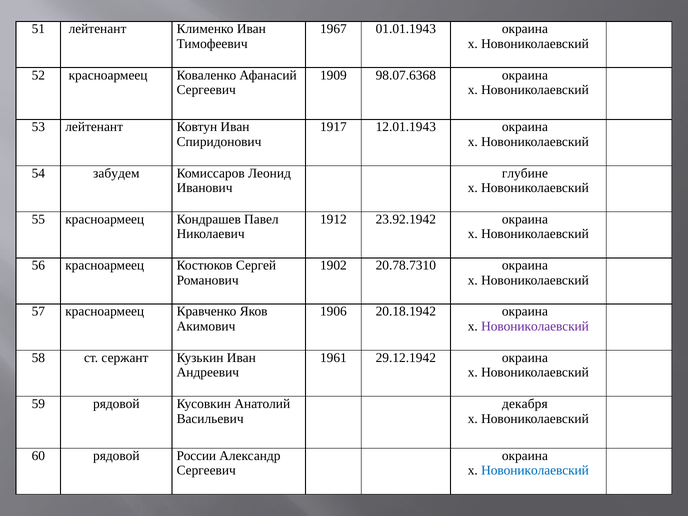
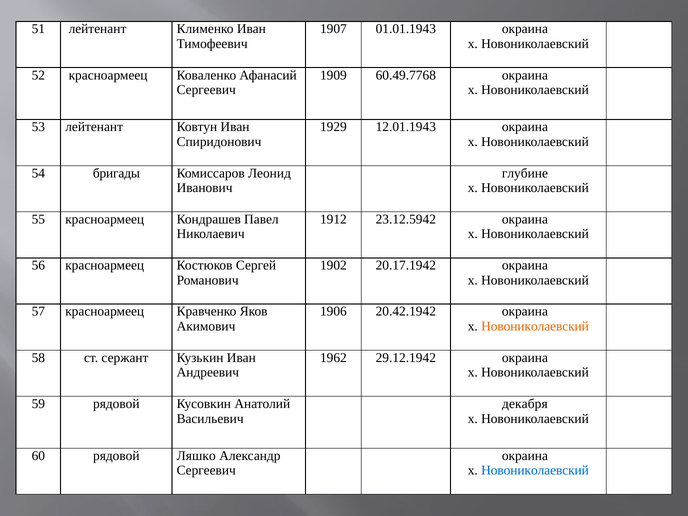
1967: 1967 -> 1907
98.07.6368: 98.07.6368 -> 60.49.7768
1917: 1917 -> 1929
забудем: забудем -> бригады
23.92.1942: 23.92.1942 -> 23.12.5942
20.78.7310: 20.78.7310 -> 20.17.1942
20.18.1942: 20.18.1942 -> 20.42.1942
Новониколаевский at (535, 326) colour: purple -> orange
1961: 1961 -> 1962
России: России -> Ляшко
